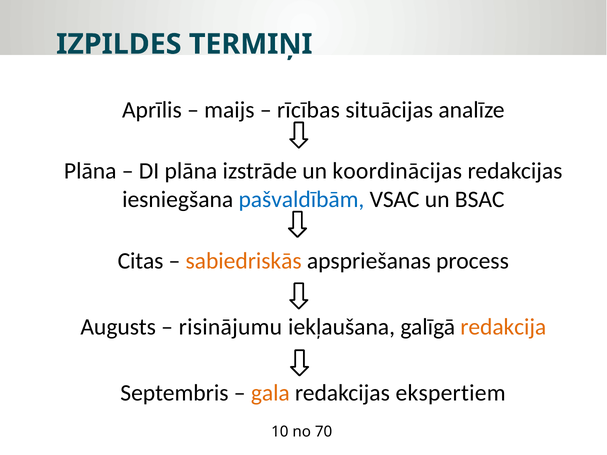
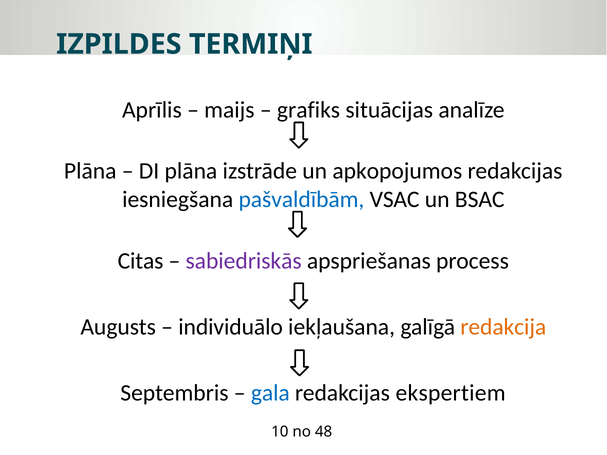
rīcības: rīcības -> grafiks
koordinācijas: koordinācijas -> apkopojumos
sabiedriskās colour: orange -> purple
risinājumu: risinājumu -> individuālo
gala colour: orange -> blue
70: 70 -> 48
